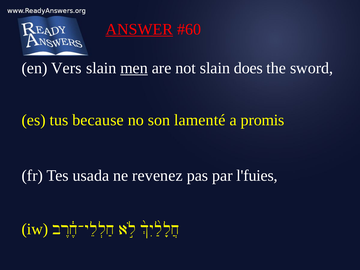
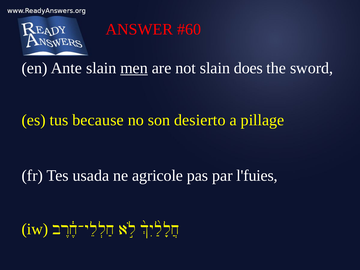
ANSWER underline: present -> none
Vers: Vers -> Ante
lamenté: lamenté -> desierto
promis: promis -> pillage
revenez: revenez -> agricole
